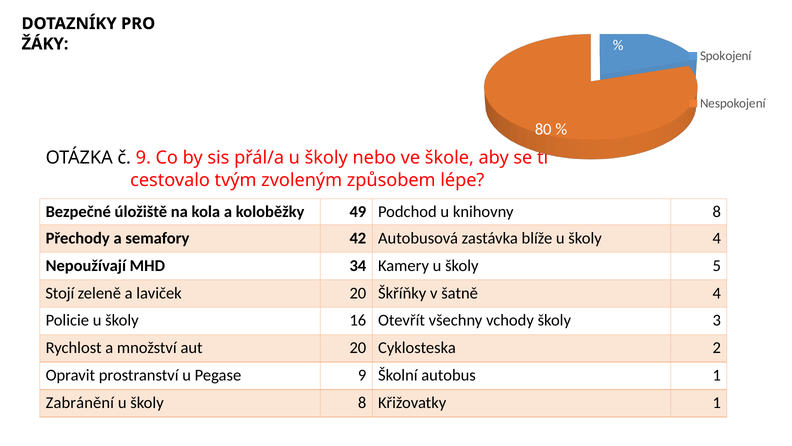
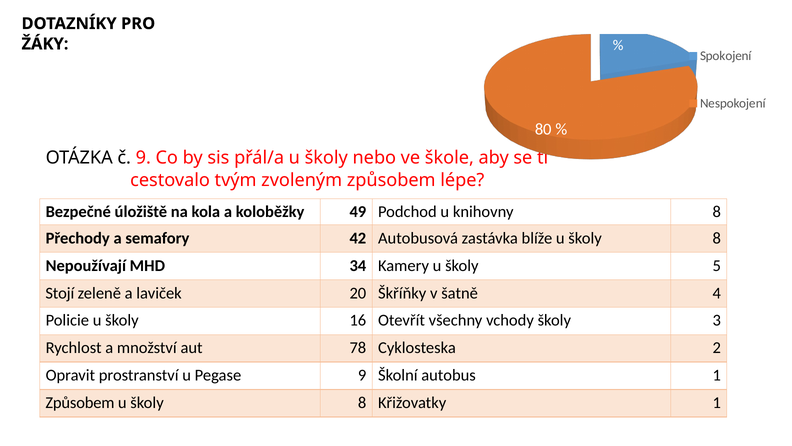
blíže u školy 4: 4 -> 8
aut 20: 20 -> 78
Zabránění at (80, 402): Zabránění -> Způsobem
